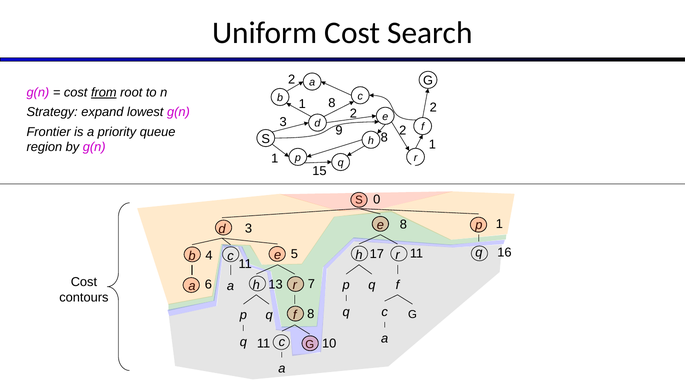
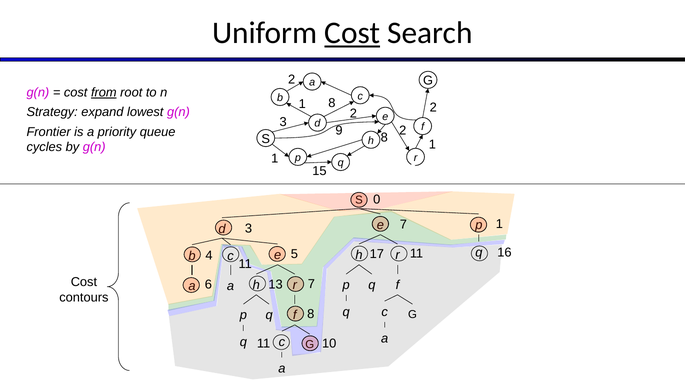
Cost at (352, 33) underline: none -> present
region: region -> cycles
3 8: 8 -> 7
